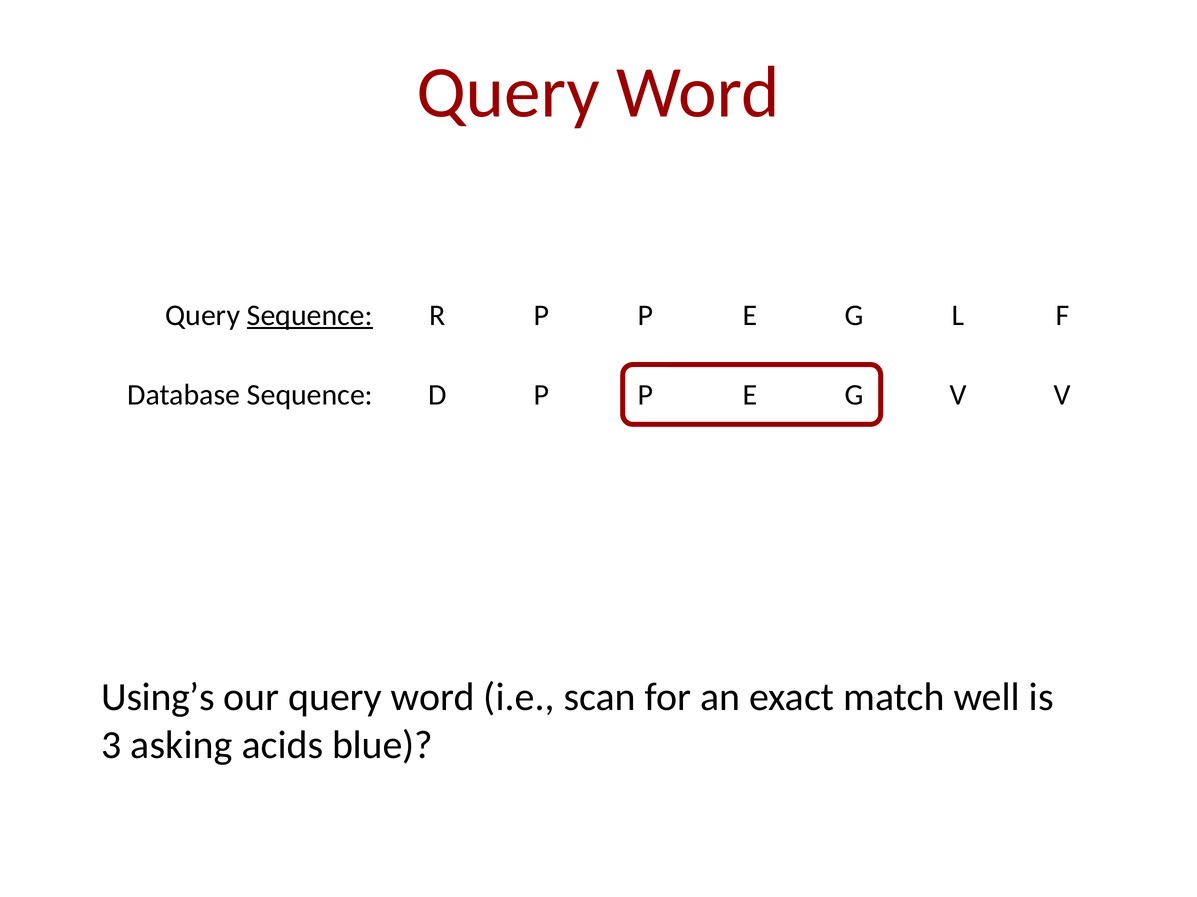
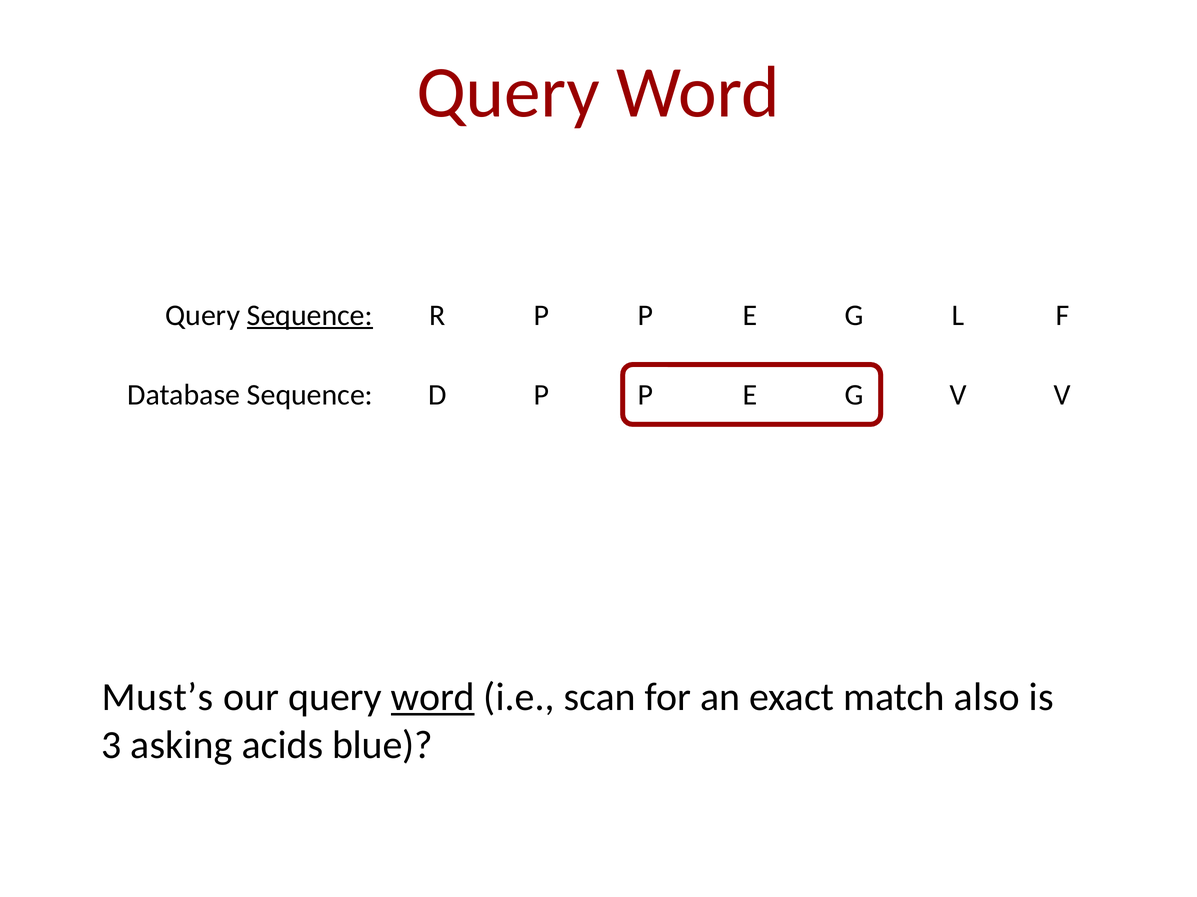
Using’s: Using’s -> Must’s
word at (433, 698) underline: none -> present
well: well -> also
